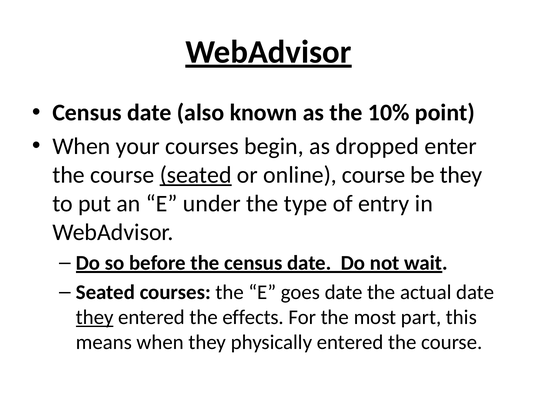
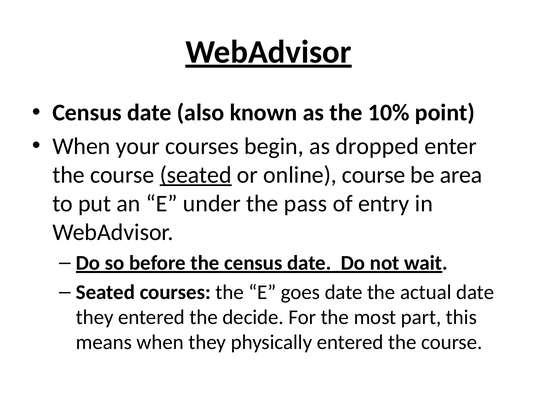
be they: they -> area
type: type -> pass
they at (95, 317) underline: present -> none
effects: effects -> decide
